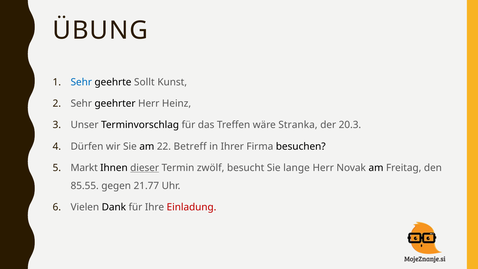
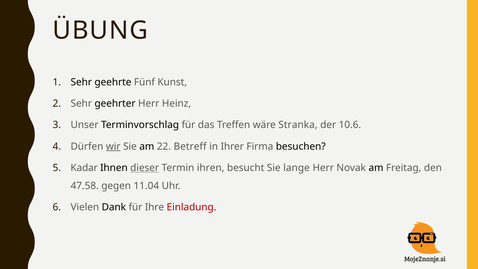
Sehr at (81, 82) colour: blue -> black
Sollt: Sollt -> Fünf
20.3: 20.3 -> 10.6
wir underline: none -> present
Markt: Markt -> Kadar
zwölf: zwölf -> ihren
85.55: 85.55 -> 47.58
21.77: 21.77 -> 11.04
